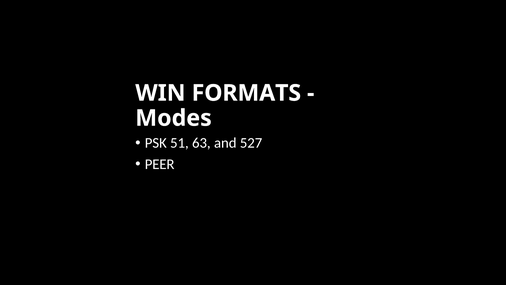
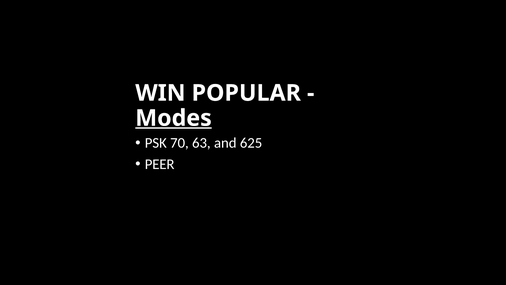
FORMATS: FORMATS -> POPULAR
Modes underline: none -> present
51: 51 -> 70
527: 527 -> 625
